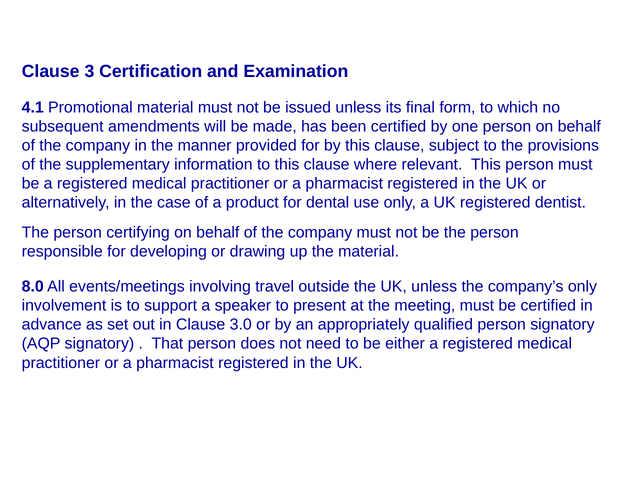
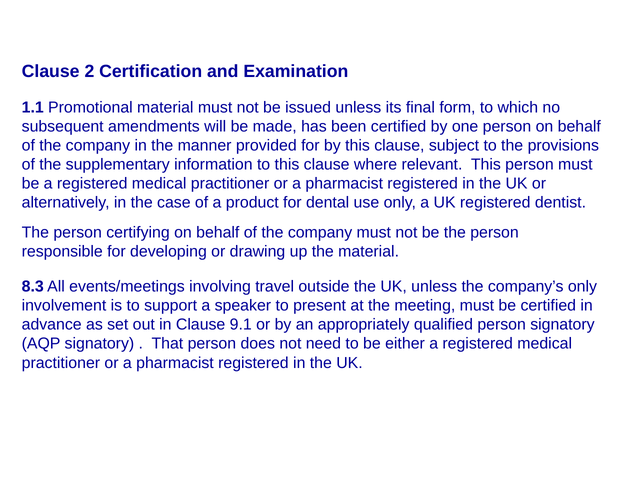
3: 3 -> 2
4.1: 4.1 -> 1.1
8.0: 8.0 -> 8.3
3.0: 3.0 -> 9.1
